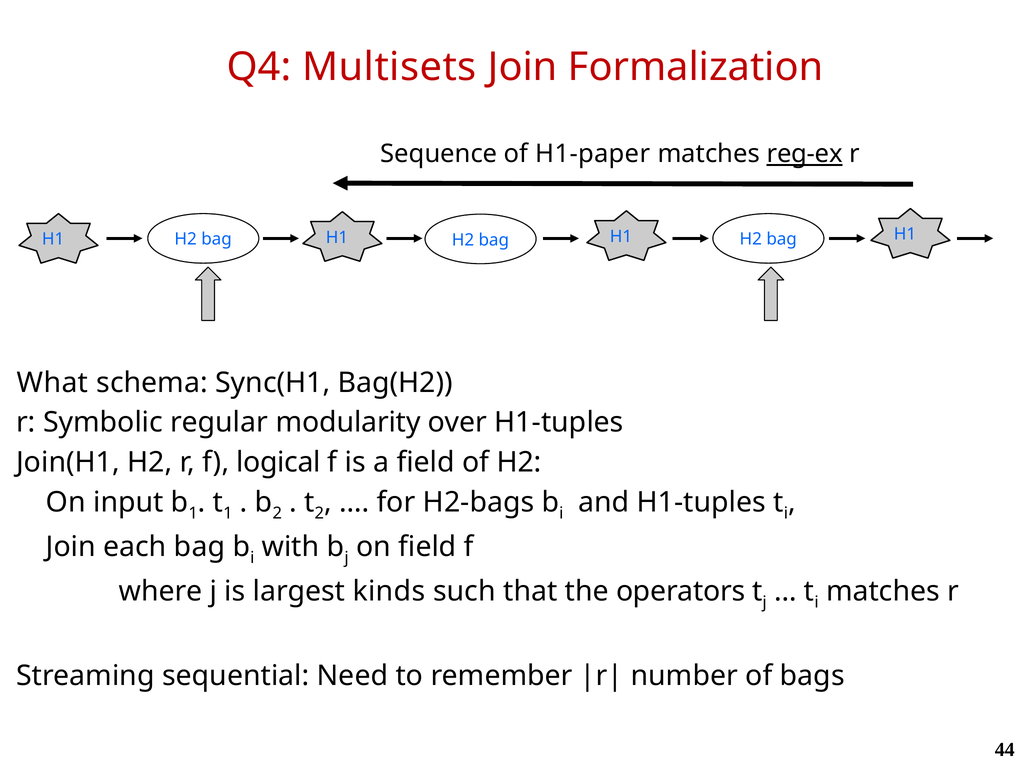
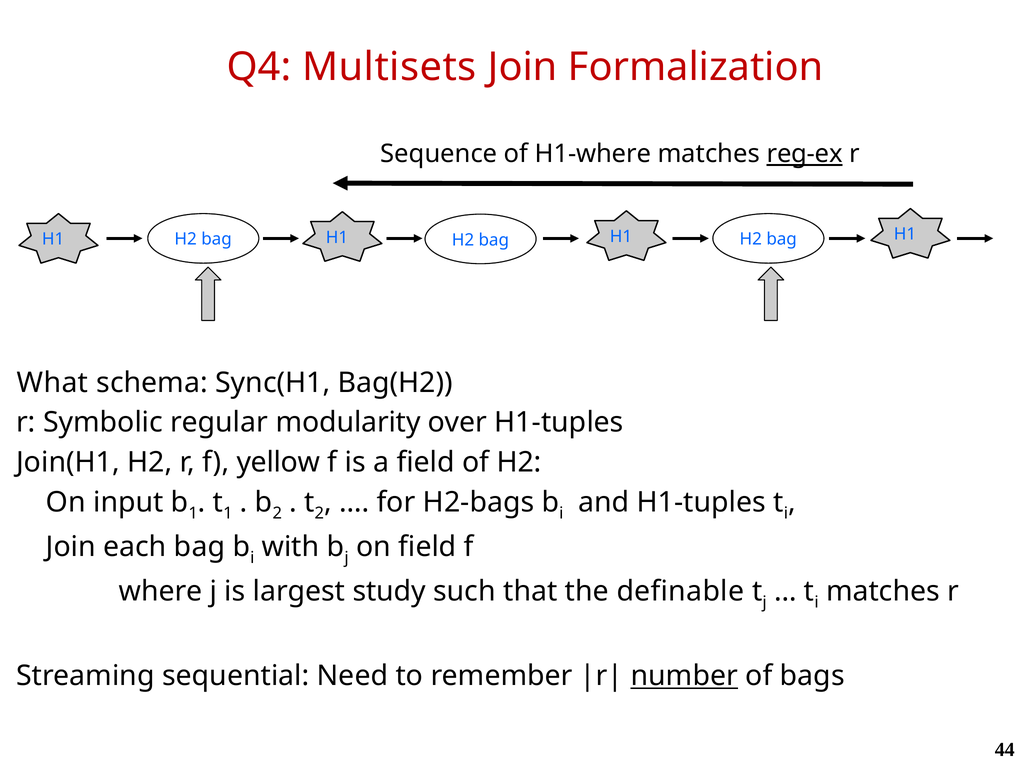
H1-paper: H1-paper -> H1-where
logical: logical -> yellow
kinds: kinds -> study
operators: operators -> definable
number underline: none -> present
